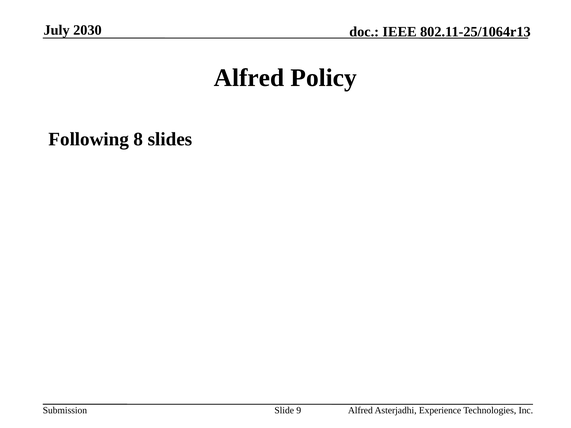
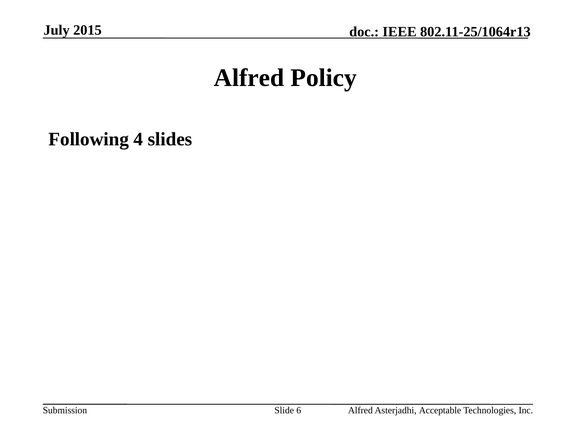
2030: 2030 -> 2015
8: 8 -> 4
9: 9 -> 6
Experience: Experience -> Acceptable
